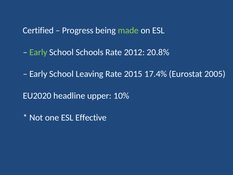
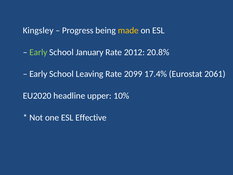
Certified: Certified -> Kingsley
made colour: light green -> yellow
Schools: Schools -> January
2015: 2015 -> 2099
2005: 2005 -> 2061
